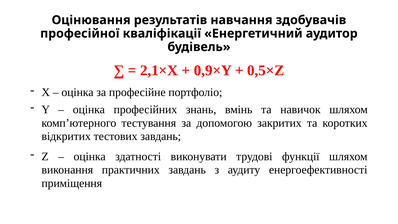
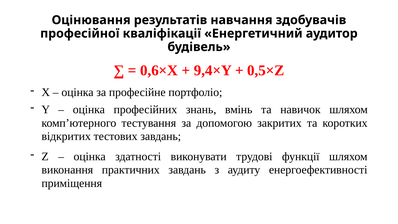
2,1×Х: 2,1×Х -> 0,6×Х
0,9×Y: 0,9×Y -> 9,4×Y
